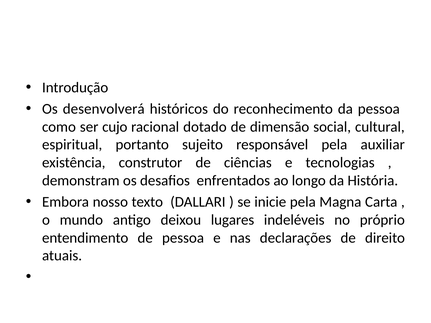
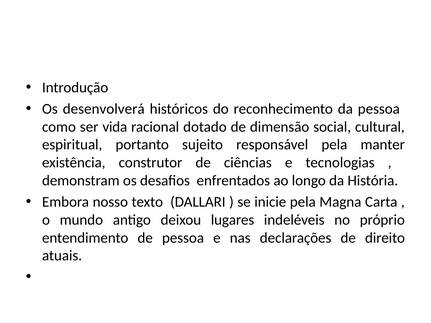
cujo: cujo -> vida
auxiliar: auxiliar -> manter
